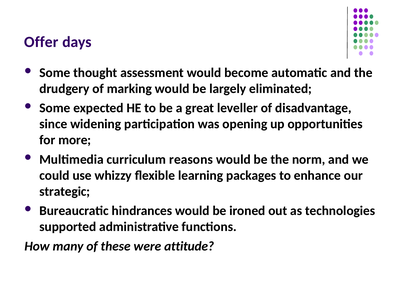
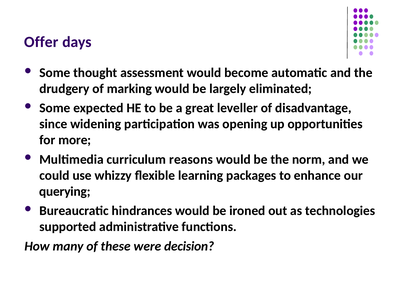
strategic: strategic -> querying
attitude: attitude -> decision
